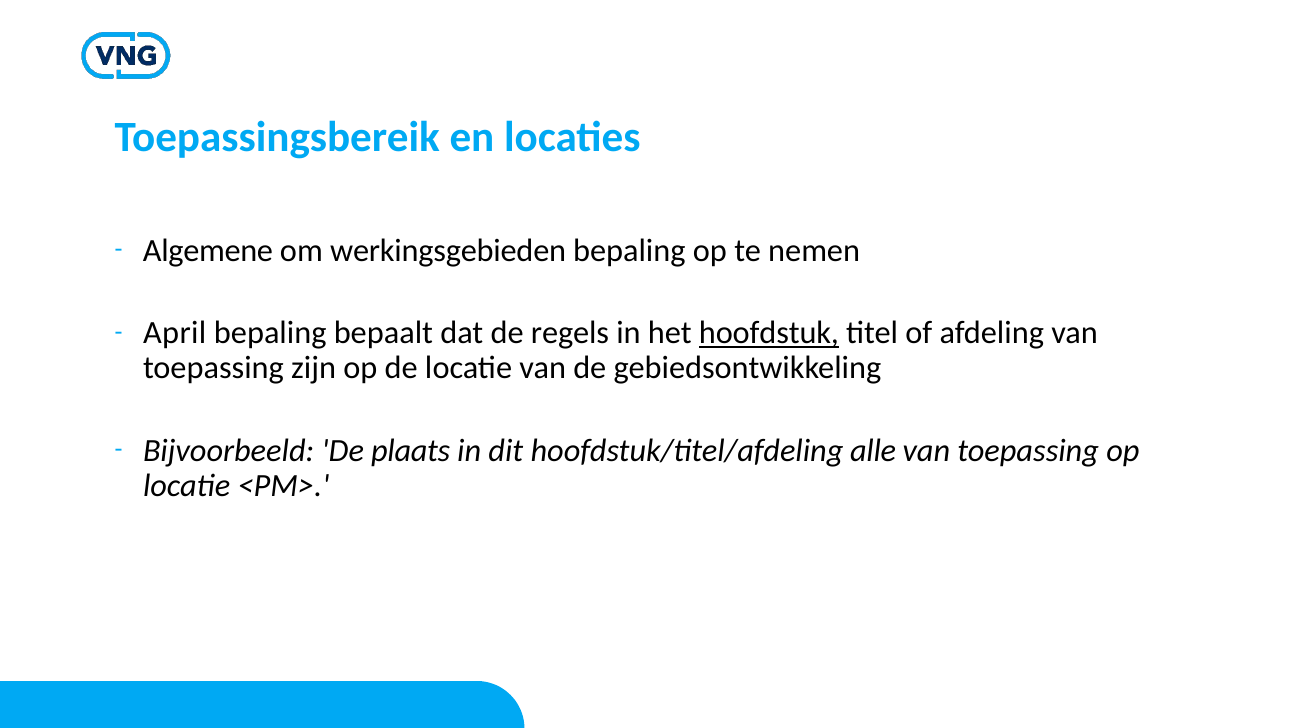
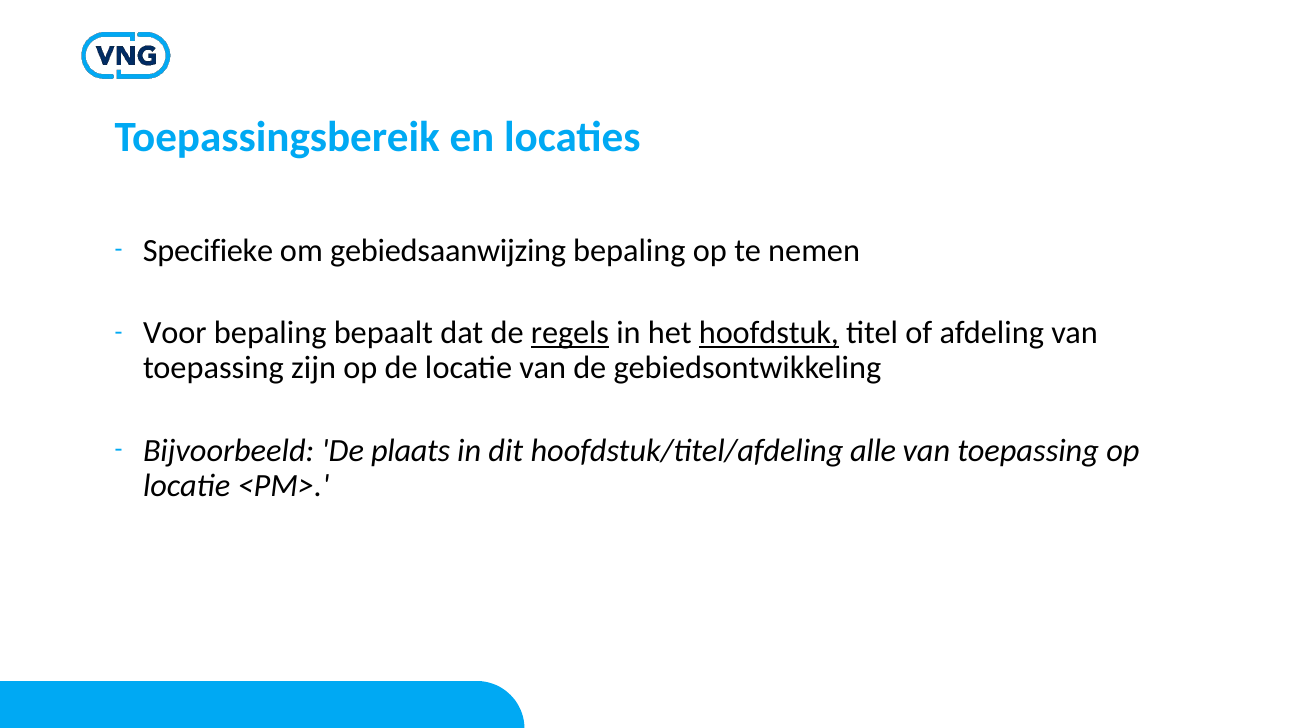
Algemene: Algemene -> Specifieke
werkingsgebieden: werkingsgebieden -> gebiedsaanwijzing
April: April -> Voor
regels underline: none -> present
